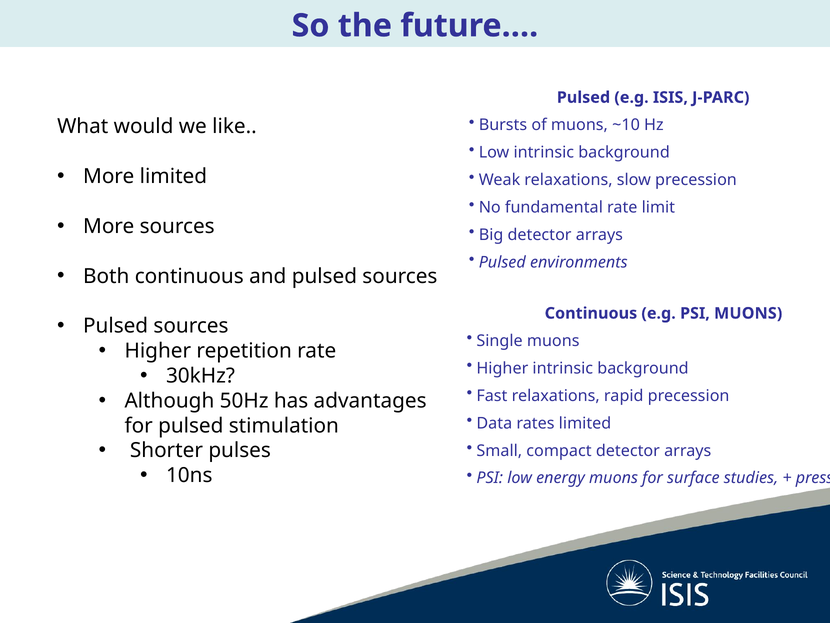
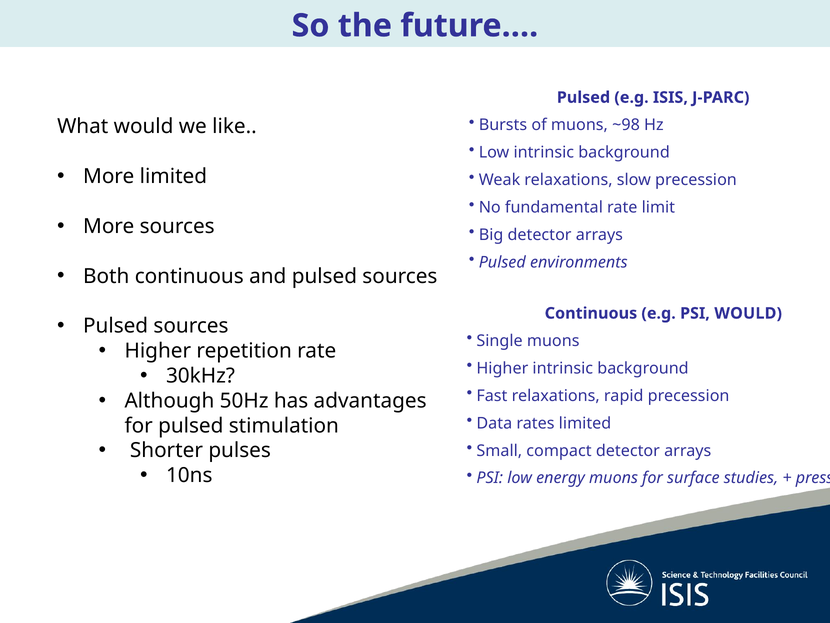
~10: ~10 -> ~98
PSI MUONS: MUONS -> WOULD
